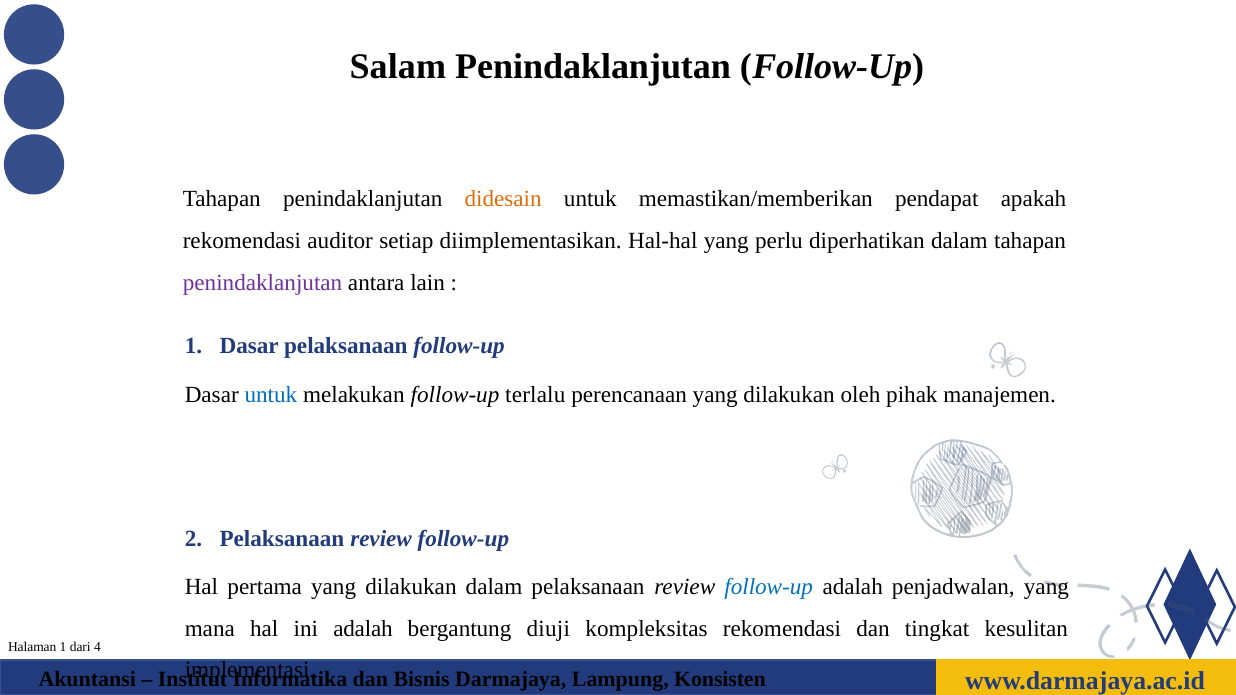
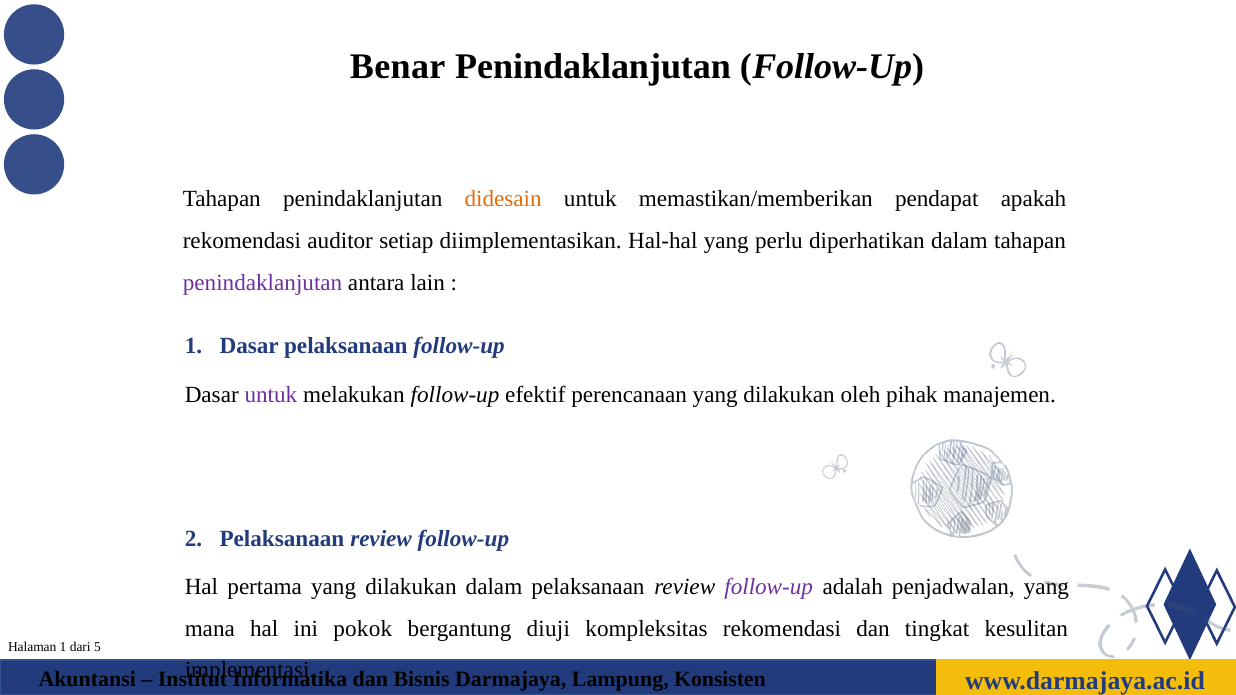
Salam: Salam -> Benar
untuk at (271, 394) colour: blue -> purple
terlalu: terlalu -> efektif
follow-up at (769, 587) colour: blue -> purple
ini adalah: adalah -> pokok
4: 4 -> 5
